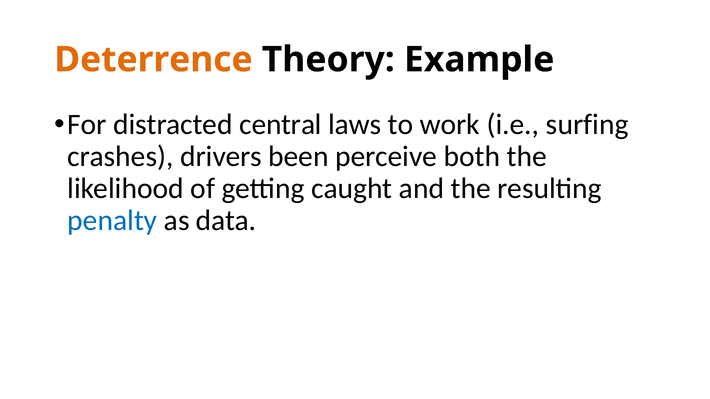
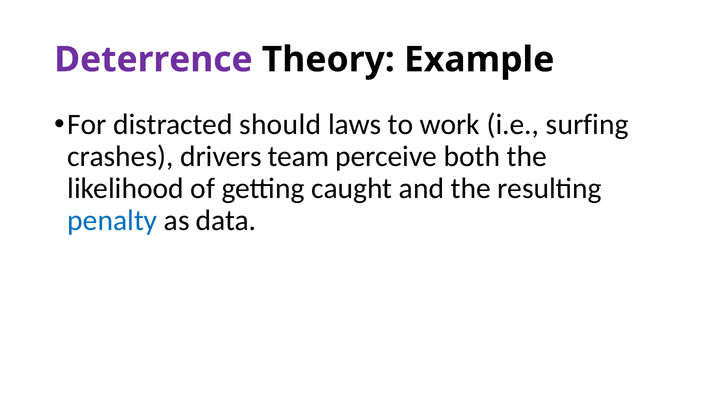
Deterrence colour: orange -> purple
central: central -> should
been: been -> team
